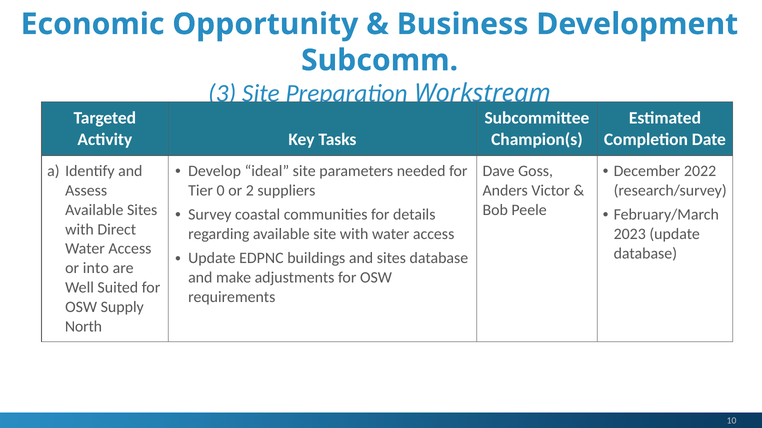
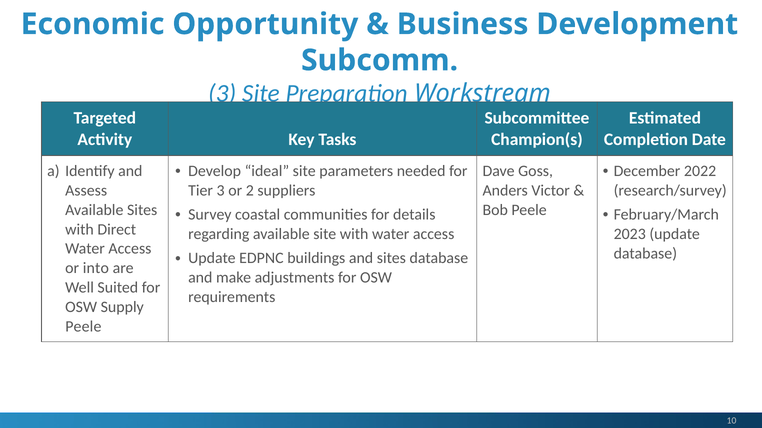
Tier 0: 0 -> 3
North at (83, 327): North -> Peele
